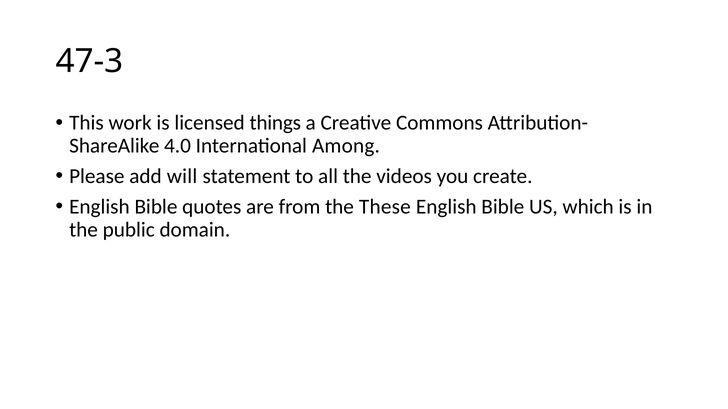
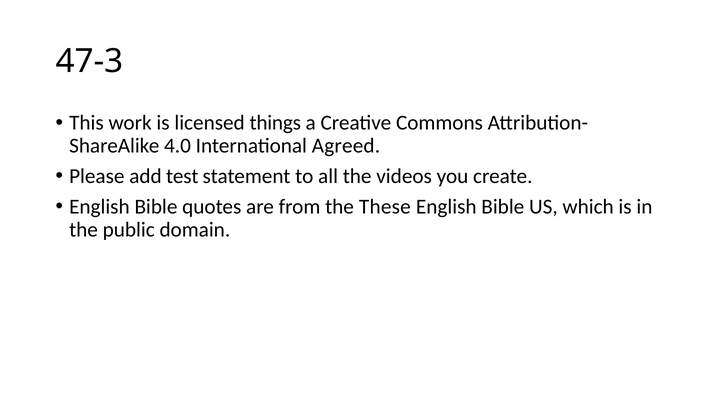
Among: Among -> Agreed
will: will -> test
